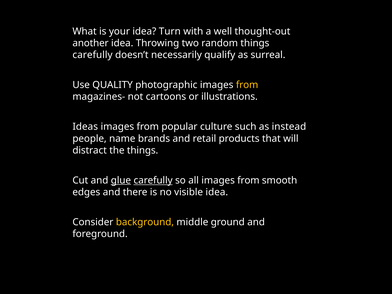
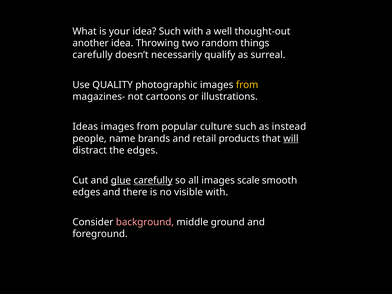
idea Turn: Turn -> Such
will underline: none -> present
the things: things -> edges
all images from: from -> scale
visible idea: idea -> with
background colour: yellow -> pink
